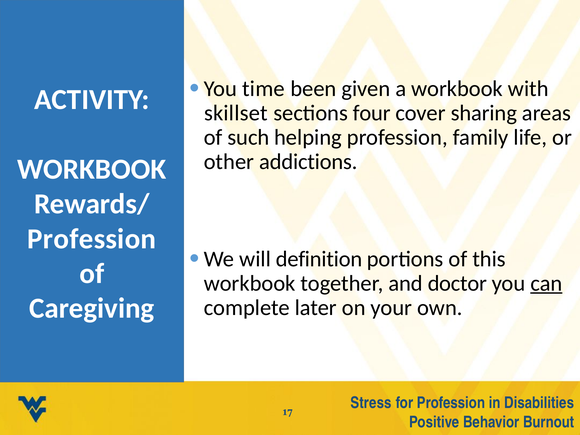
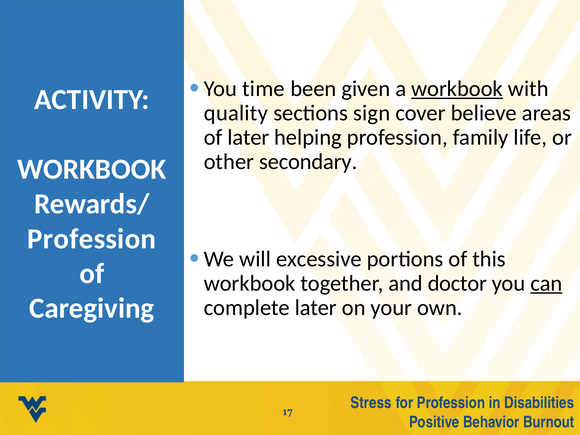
workbook at (457, 89) underline: none -> present
skillset: skillset -> quality
four: four -> sign
sharing: sharing -> believe
of such: such -> later
addictions: addictions -> secondary
definition: definition -> excessive
